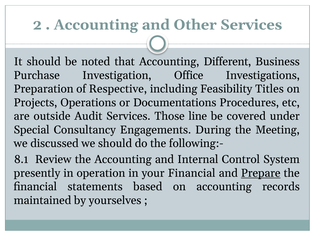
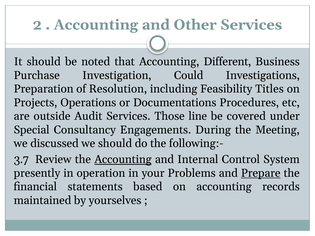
Office: Office -> Could
Respective: Respective -> Resolution
8.1: 8.1 -> 3.7
Accounting at (123, 160) underline: none -> present
your Financial: Financial -> Problems
